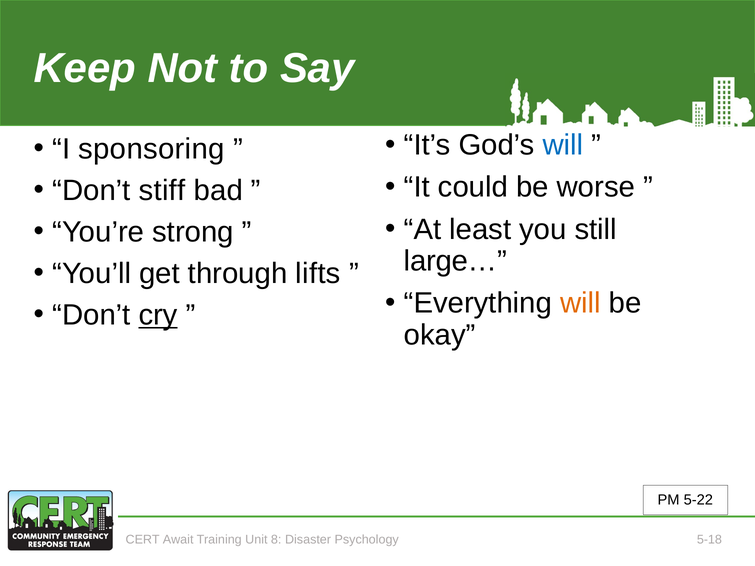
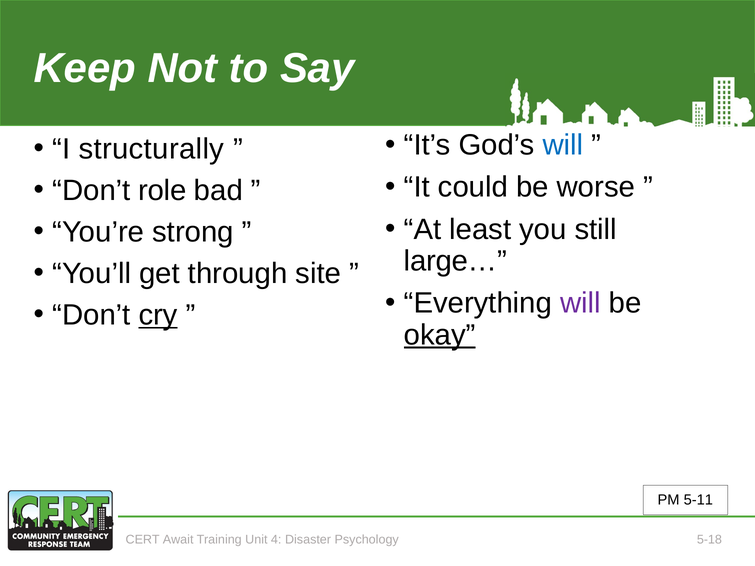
sponsoring: sponsoring -> structurally
stiff: stiff -> role
lifts: lifts -> site
will at (580, 303) colour: orange -> purple
okay underline: none -> present
5-22: 5-22 -> 5-11
8: 8 -> 4
